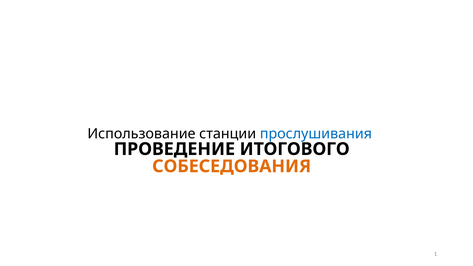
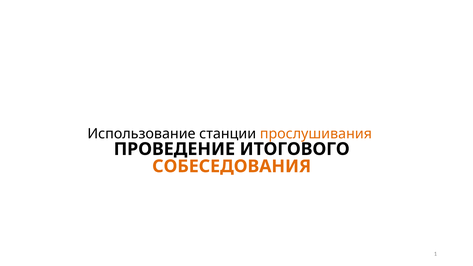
прослушивания colour: blue -> orange
